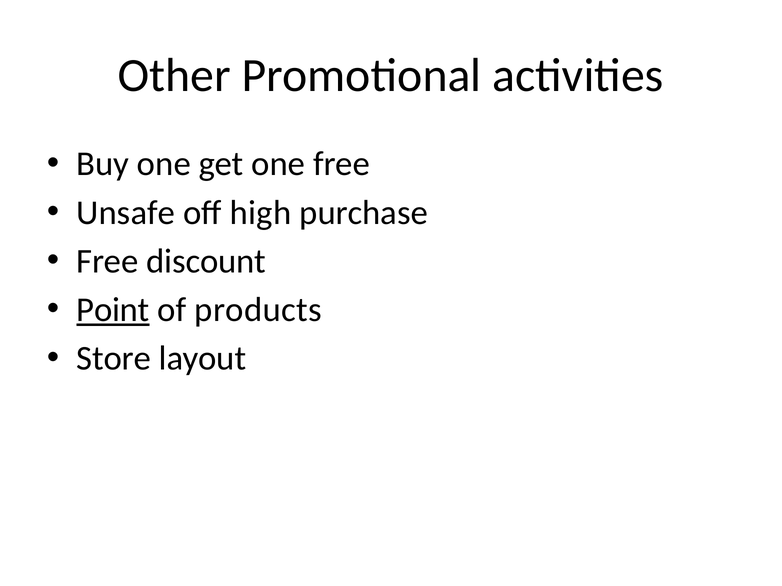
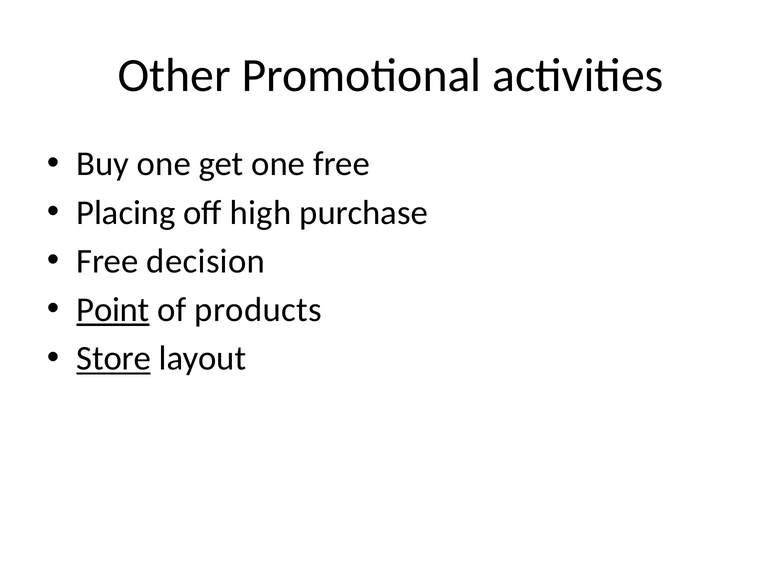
Unsafe: Unsafe -> Placing
discount: discount -> decision
Store underline: none -> present
